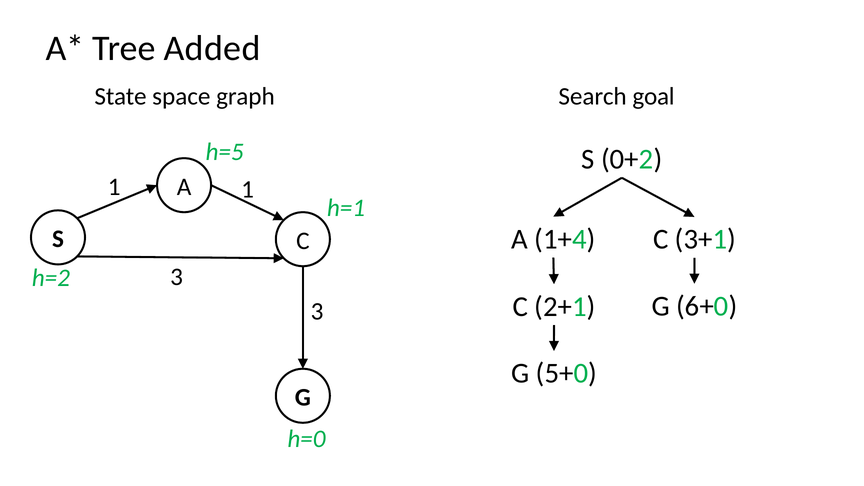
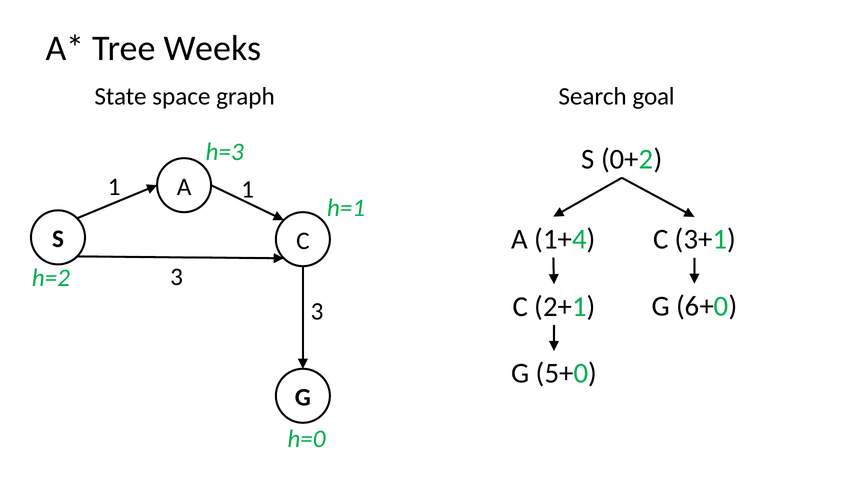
Added: Added -> Weeks
h=5: h=5 -> h=3
